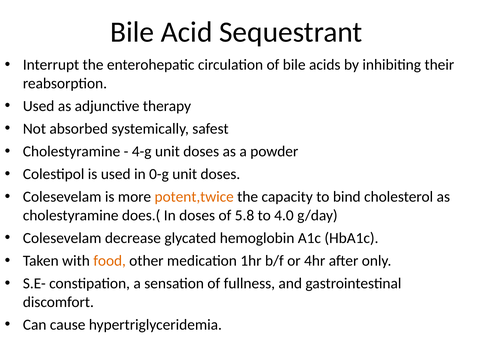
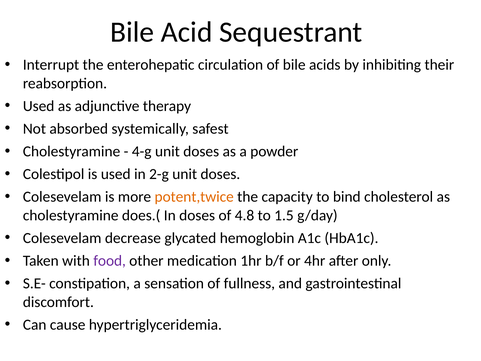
0-g: 0-g -> 2-g
5.8: 5.8 -> 4.8
4.0: 4.0 -> 1.5
food colour: orange -> purple
